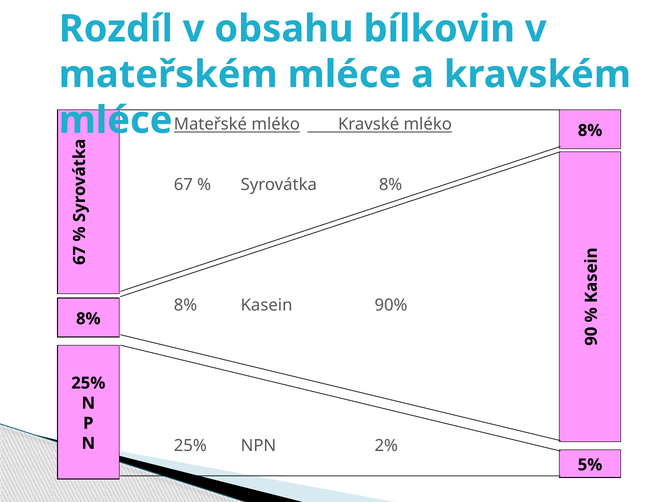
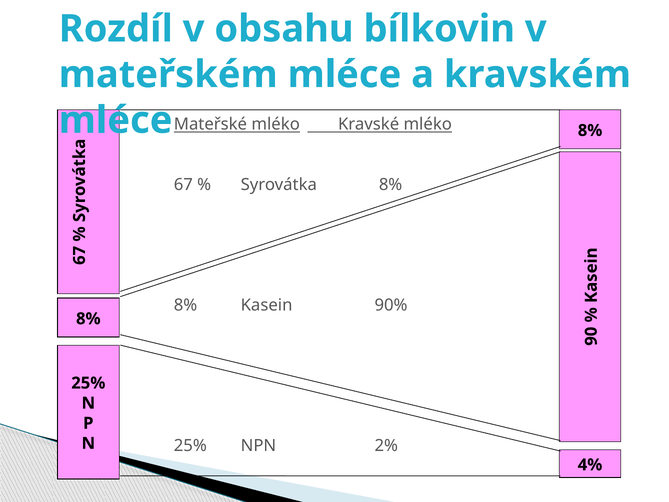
5%: 5% -> 4%
